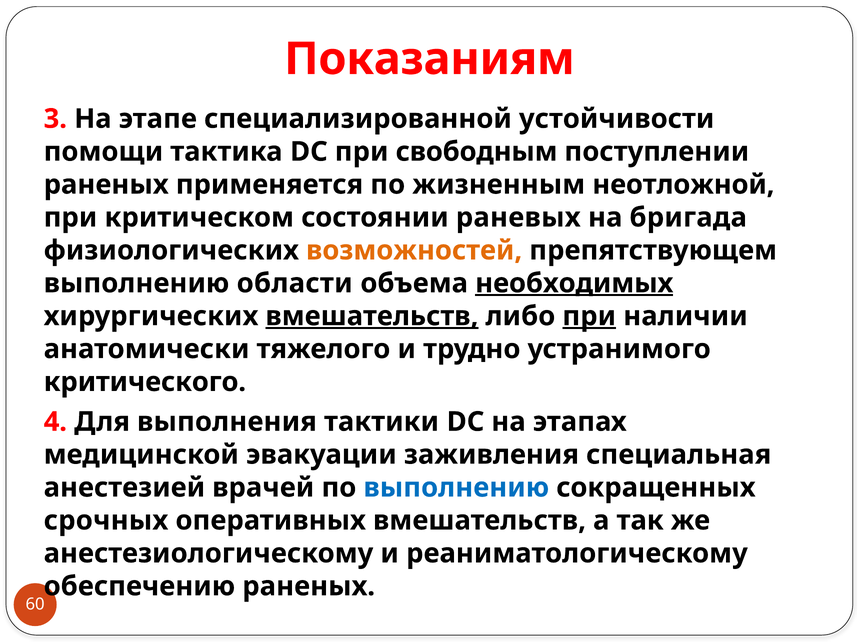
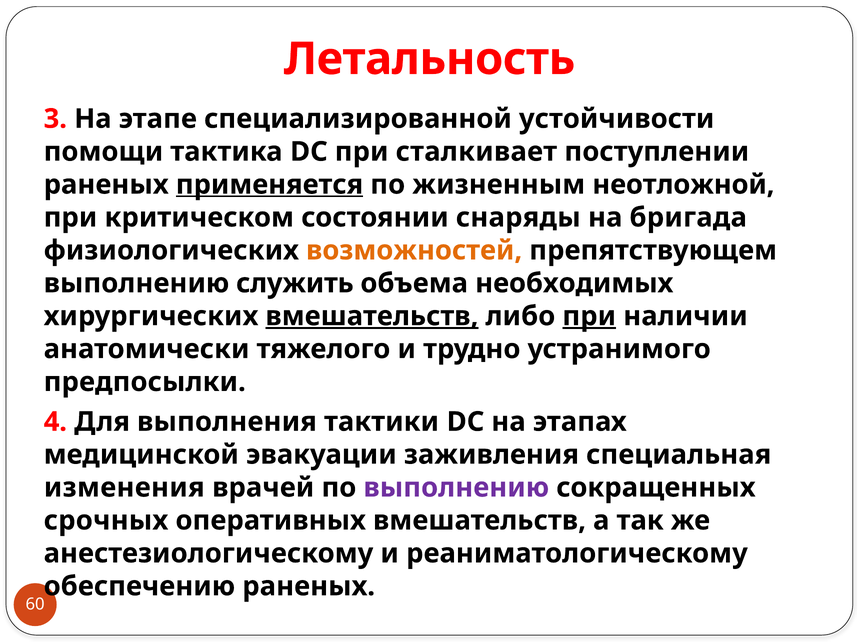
Показаниям: Показаниям -> Летальность
свободным: свободным -> сталкивает
применяется underline: none -> present
раневых: раневых -> снаряды
области: области -> служить
необходимых underline: present -> none
критического: критического -> предпосылки
анестезией: анестезией -> изменения
выполнению at (456, 488) colour: blue -> purple
